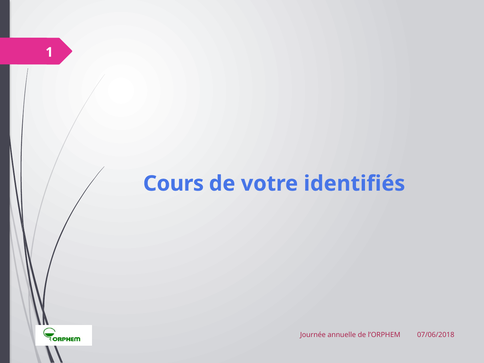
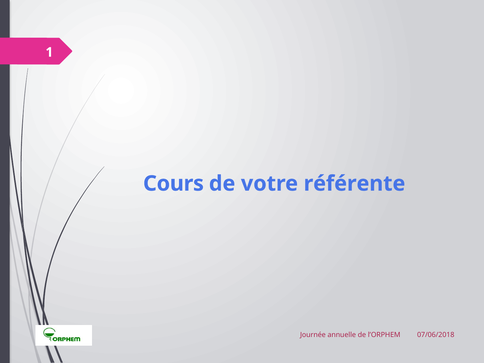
identifiés: identifiés -> référente
